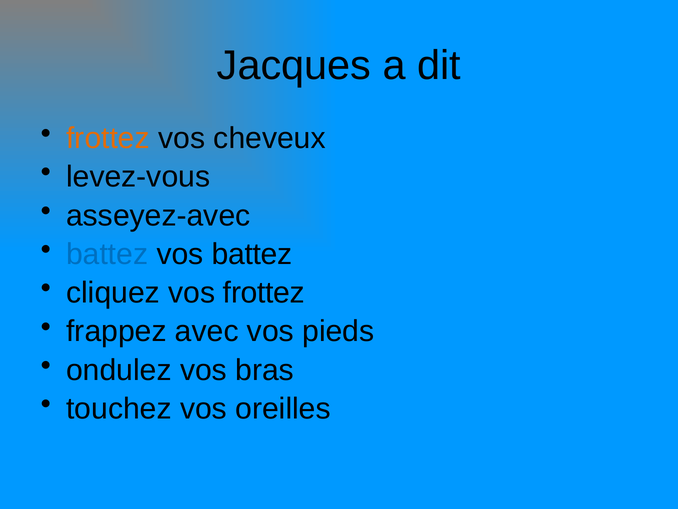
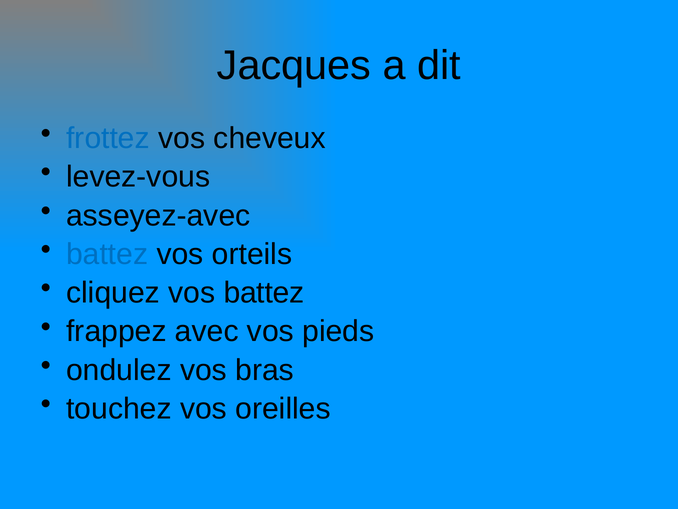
frottez at (108, 138) colour: orange -> blue
vos battez: battez -> orteils
vos frottez: frottez -> battez
